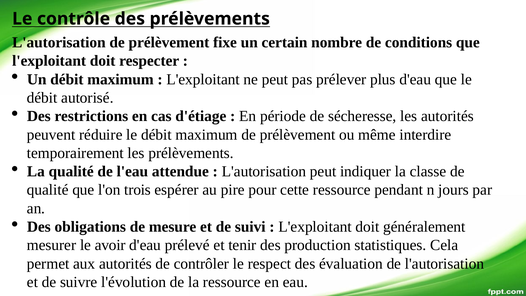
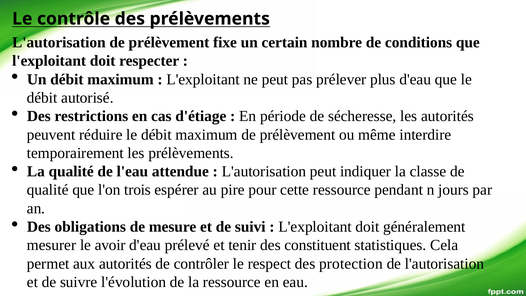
production: production -> constituent
évaluation: évaluation -> protection
